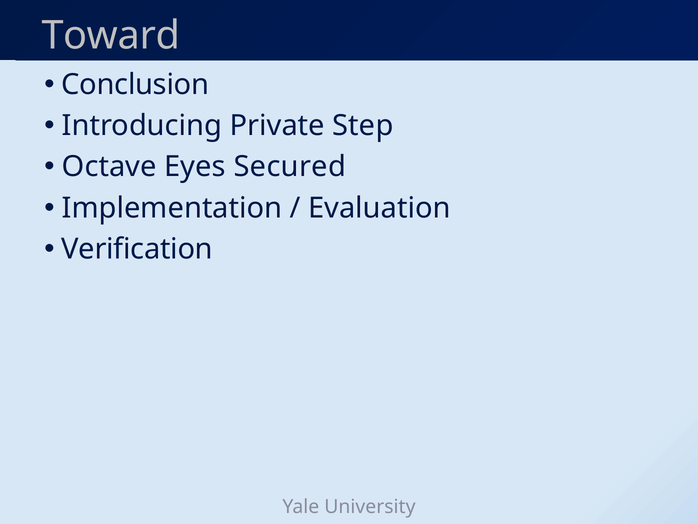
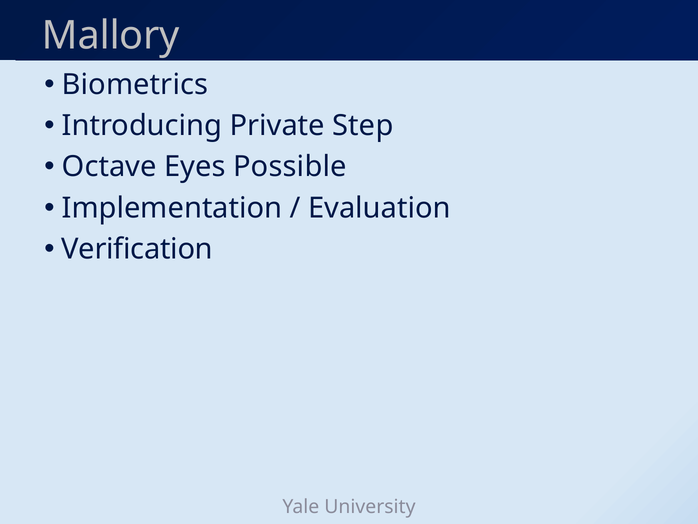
Toward: Toward -> Mallory
Conclusion: Conclusion -> Biometrics
Secured: Secured -> Possible
